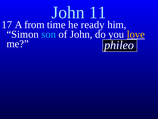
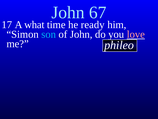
11: 11 -> 67
from: from -> what
love colour: yellow -> pink
